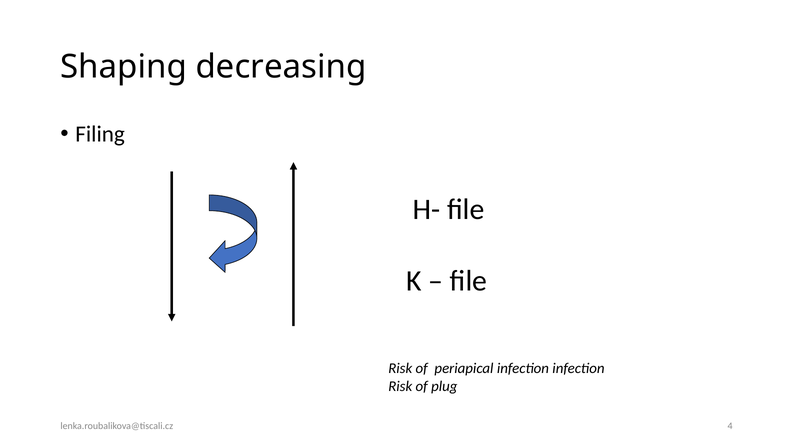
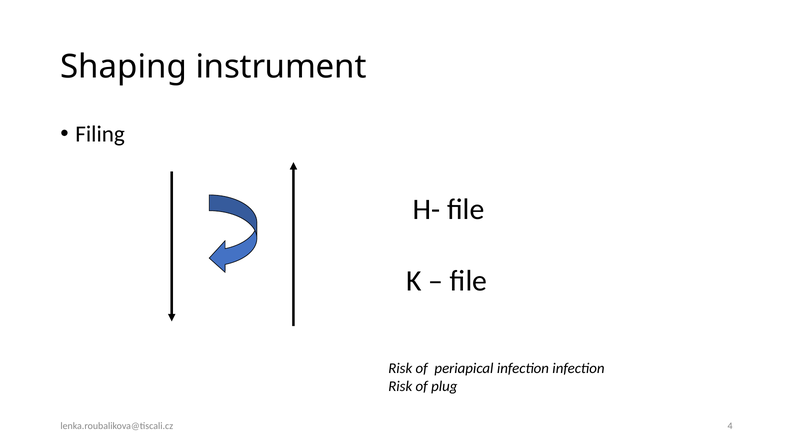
decreasing: decreasing -> instrument
